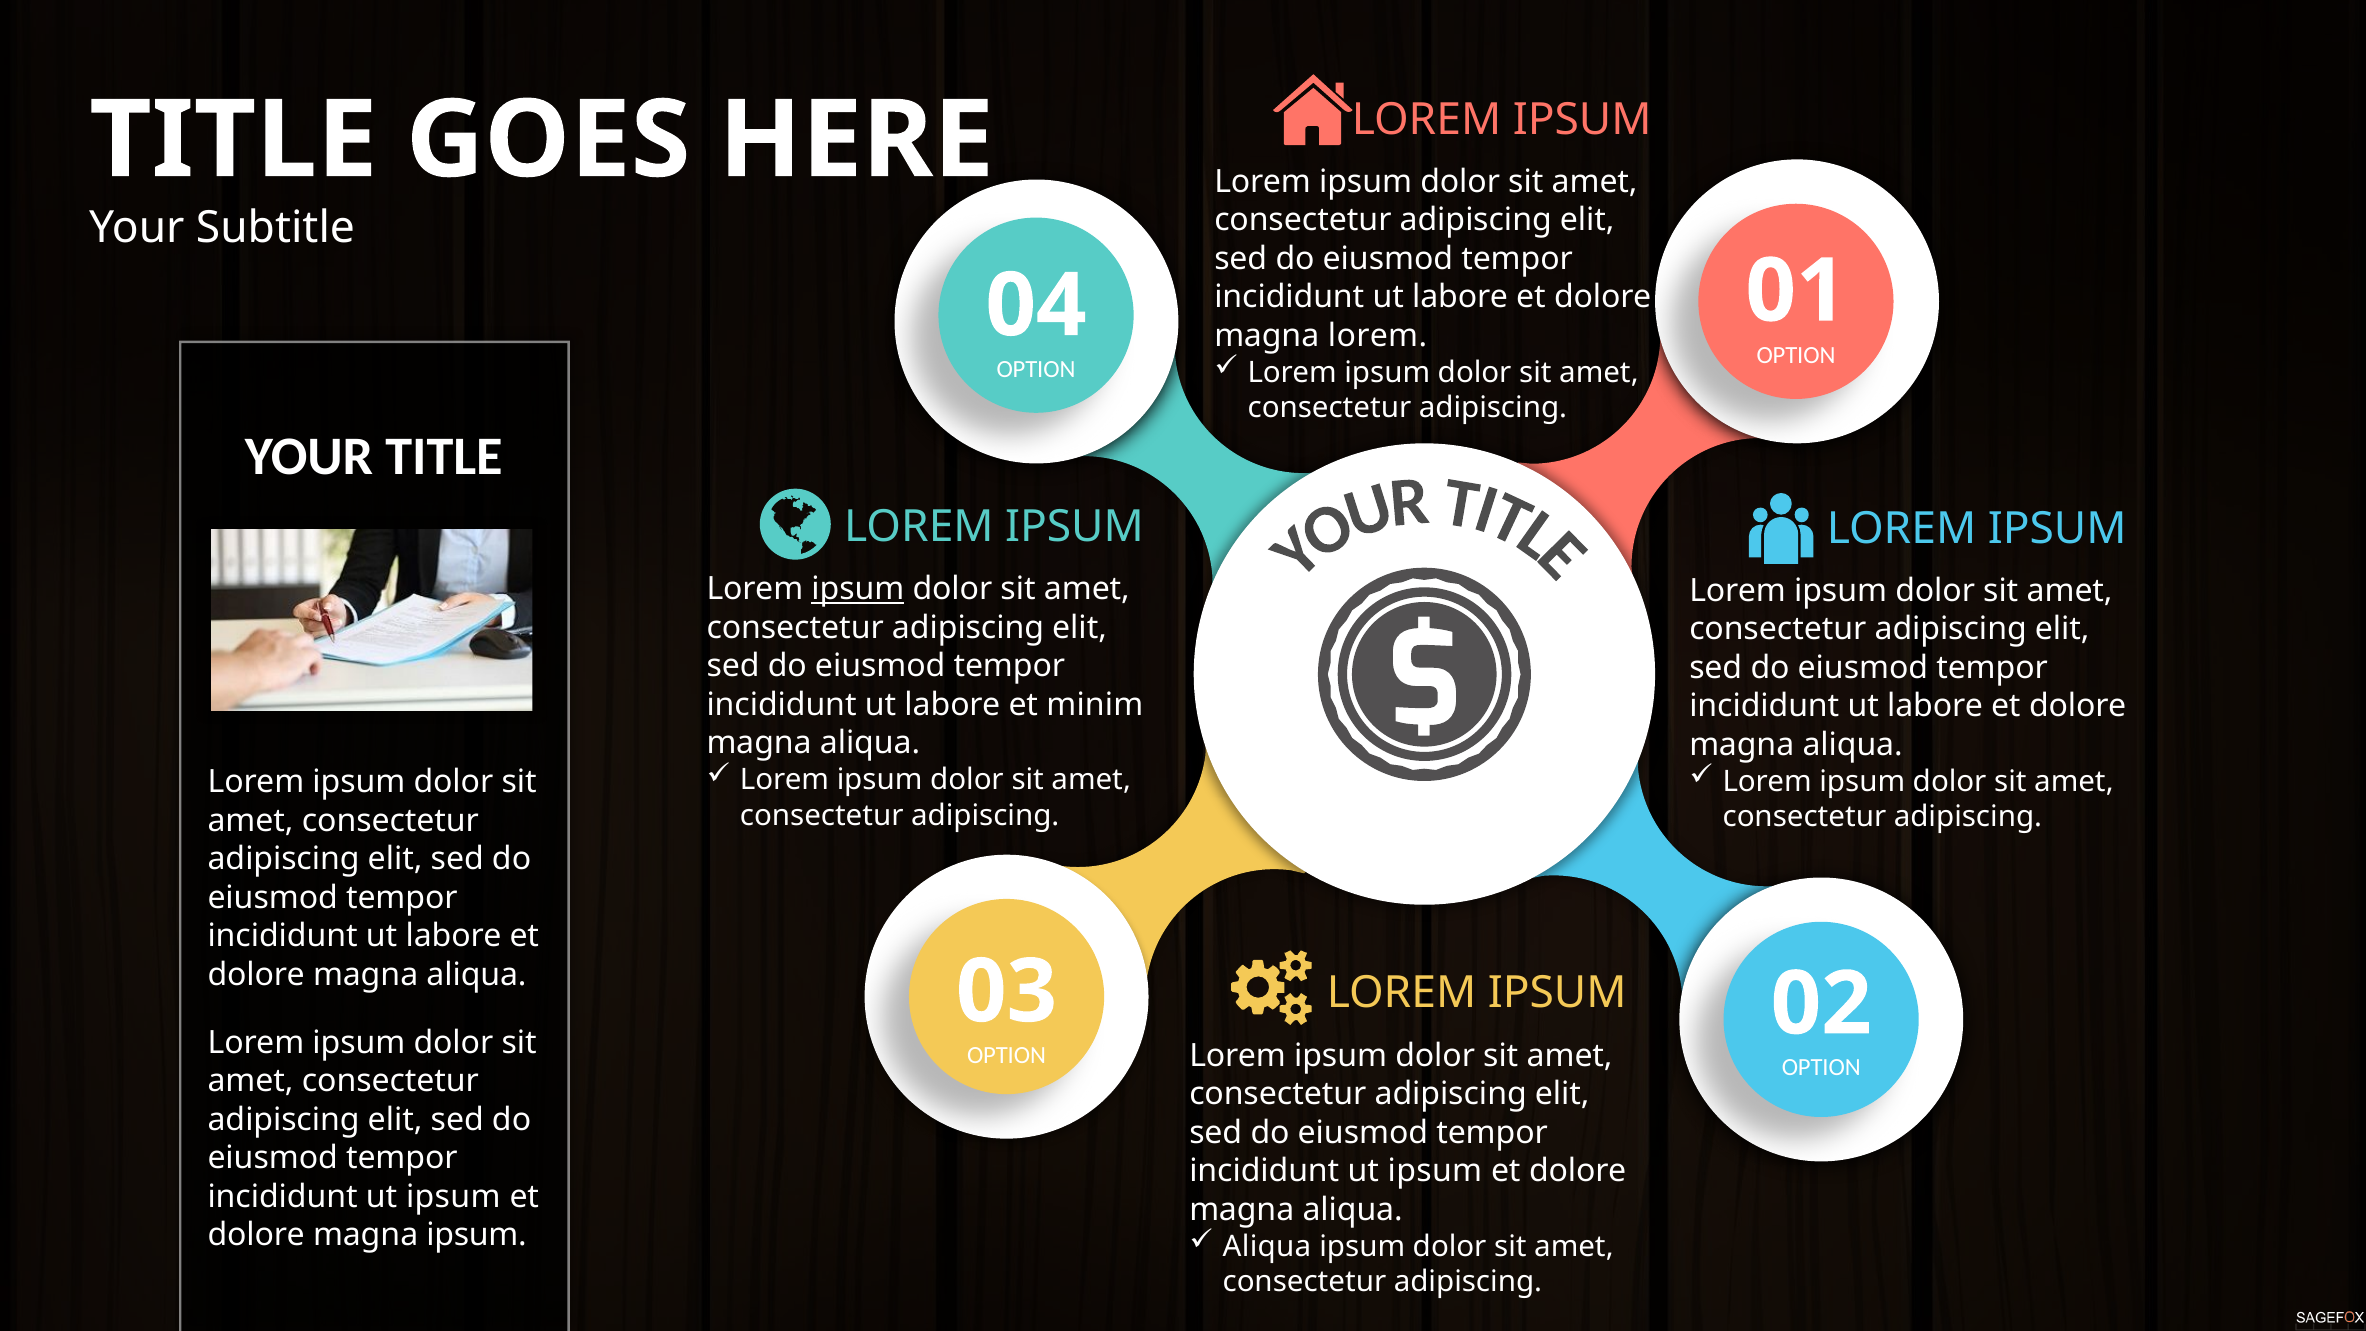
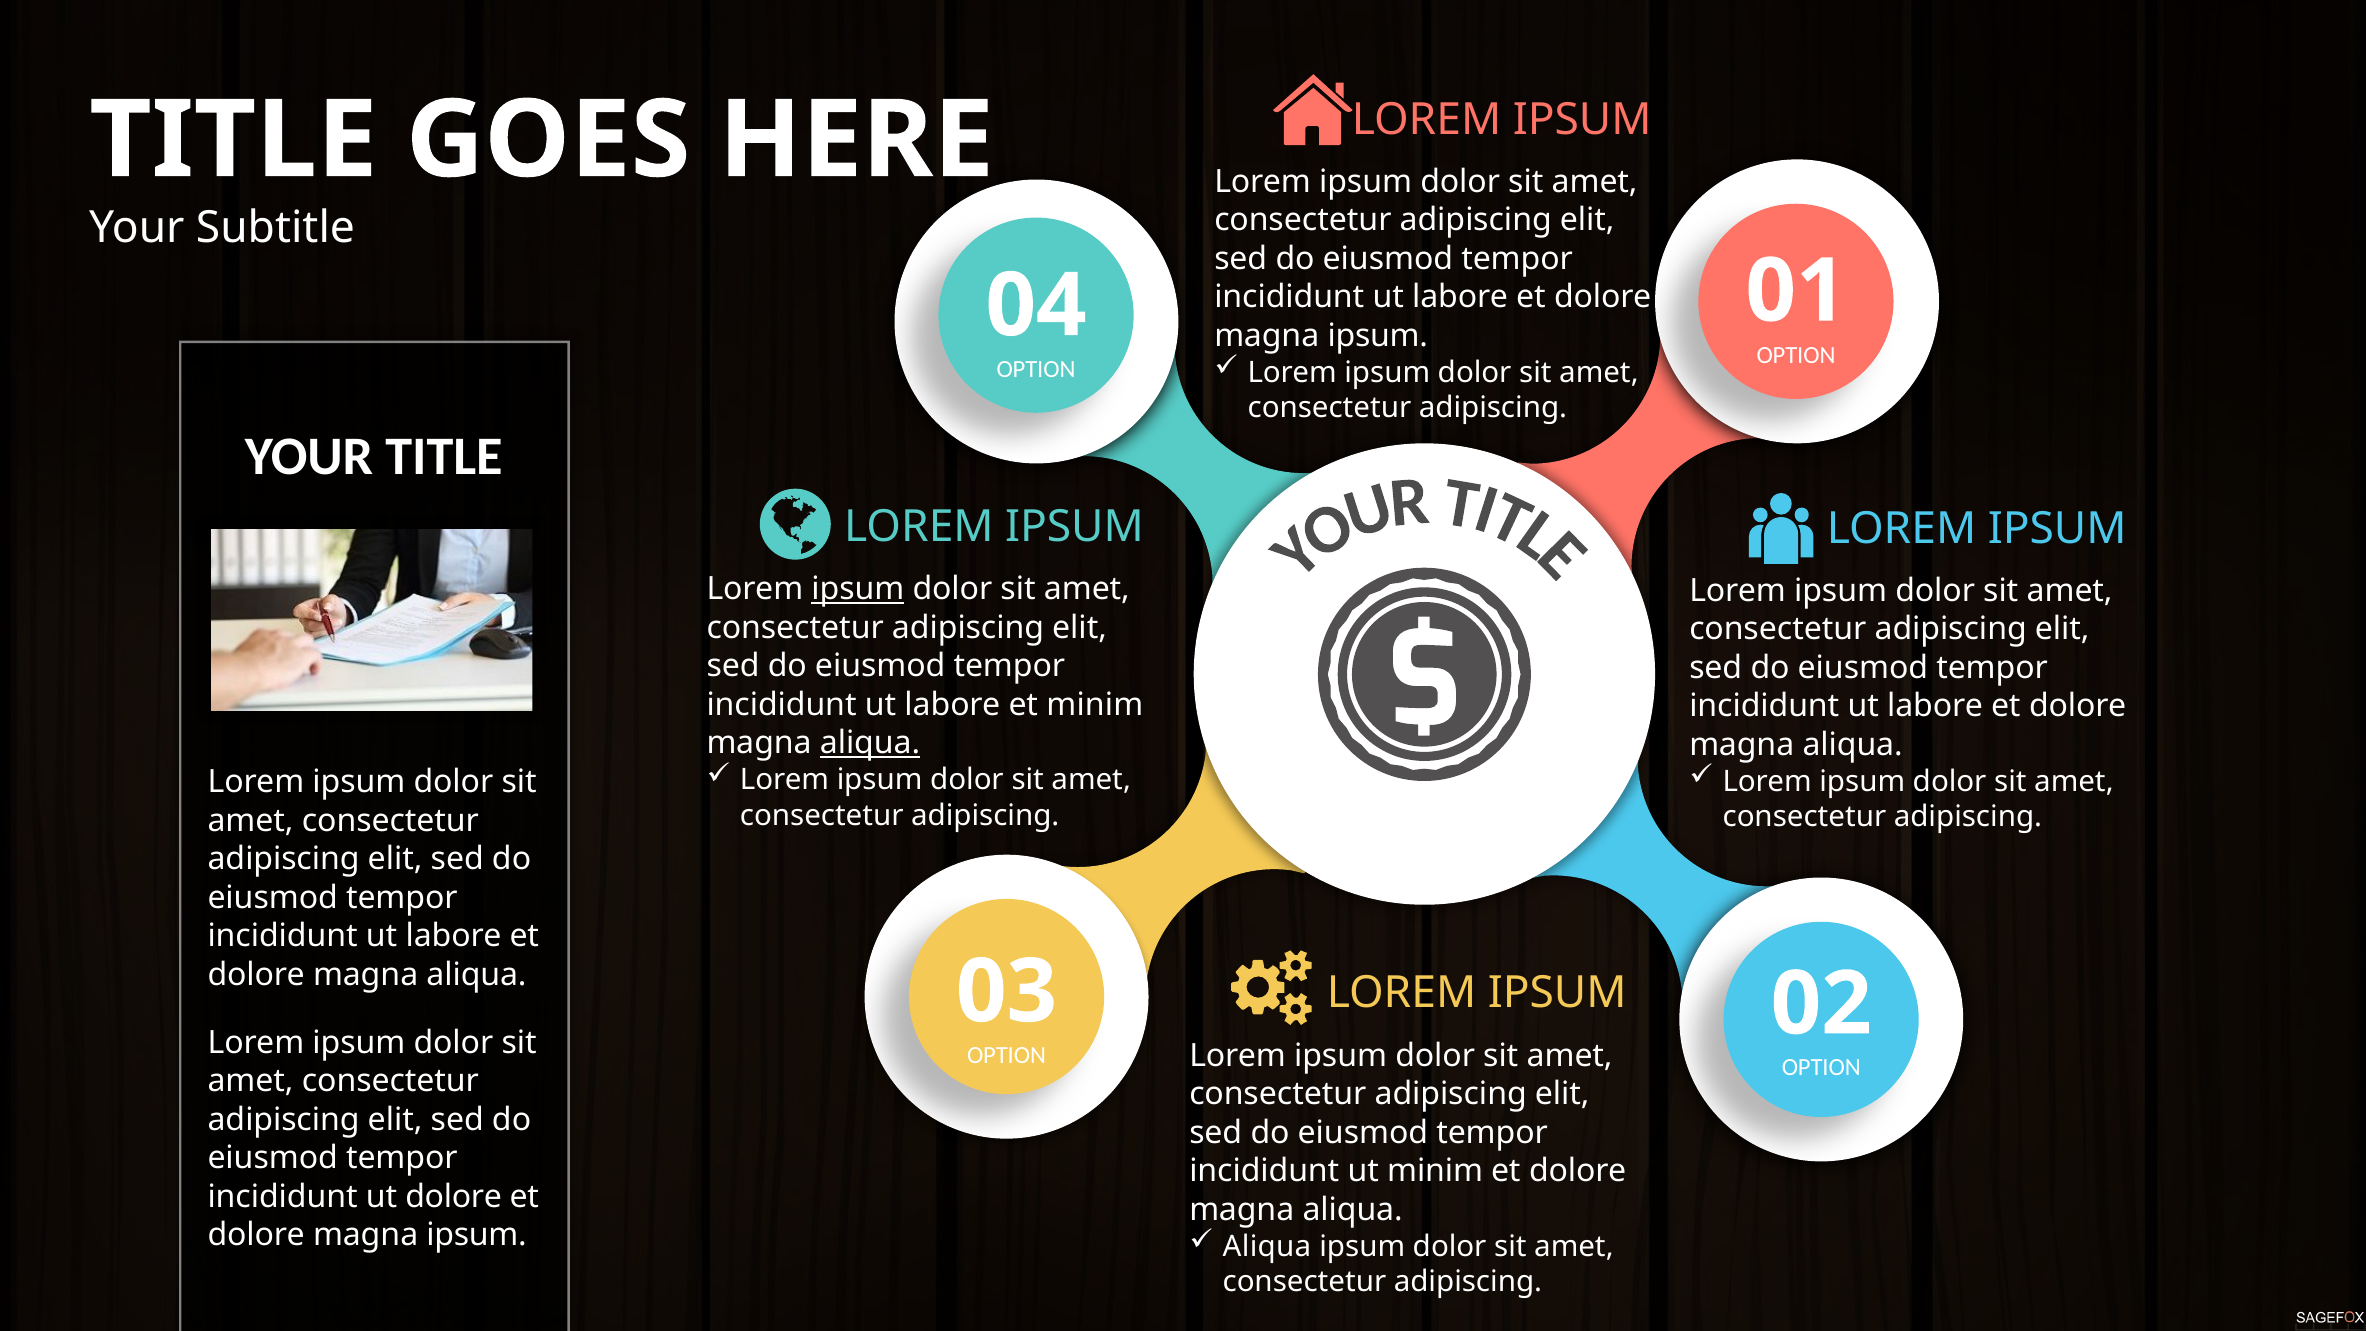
lorem at (1378, 336): lorem -> ipsum
aliqua at (870, 743) underline: none -> present
ipsum at (1435, 1171): ipsum -> minim
ipsum at (453, 1196): ipsum -> dolore
